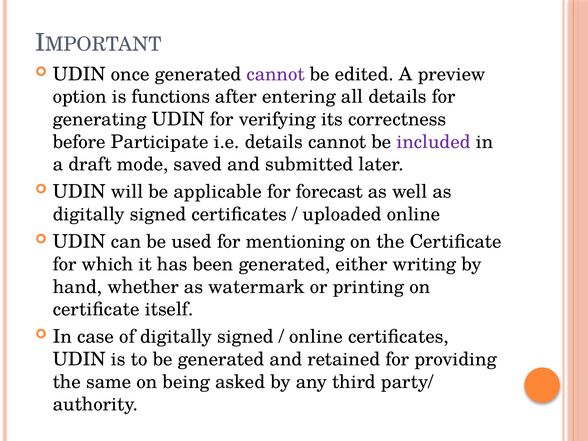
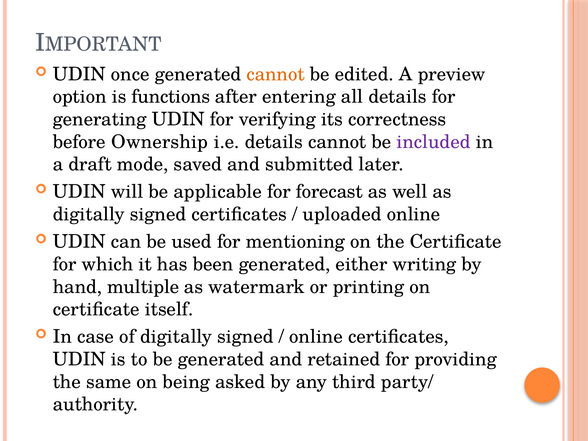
cannot at (276, 74) colour: purple -> orange
Participate: Participate -> Ownership
whether: whether -> multiple
